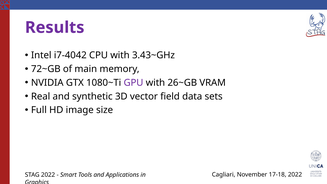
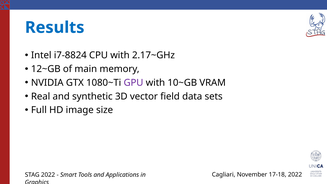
Results colour: purple -> blue
i7-4042: i7-4042 -> i7-8824
3.43~GHz: 3.43~GHz -> 2.17~GHz
72~GB: 72~GB -> 12~GB
26~GB: 26~GB -> 10~GB
